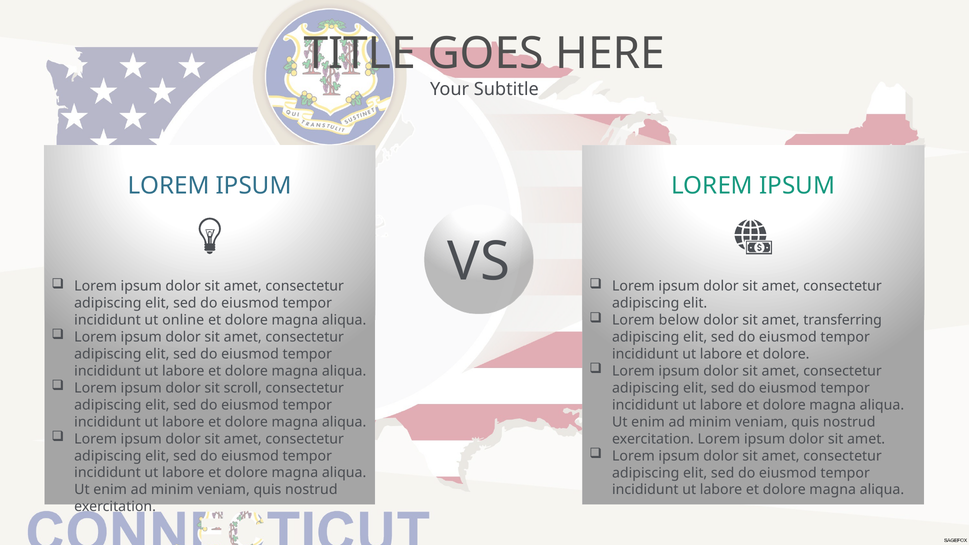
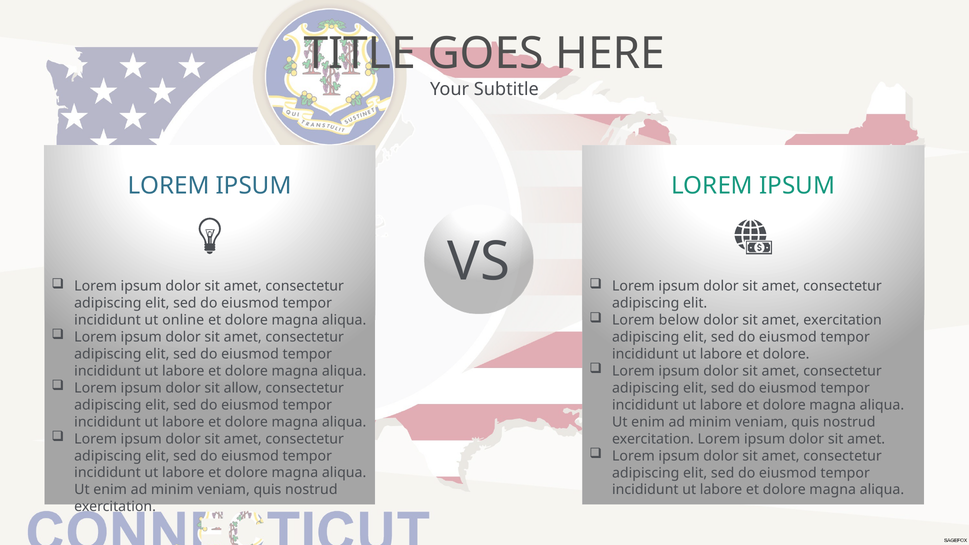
amet transferring: transferring -> exercitation
scroll: scroll -> allow
